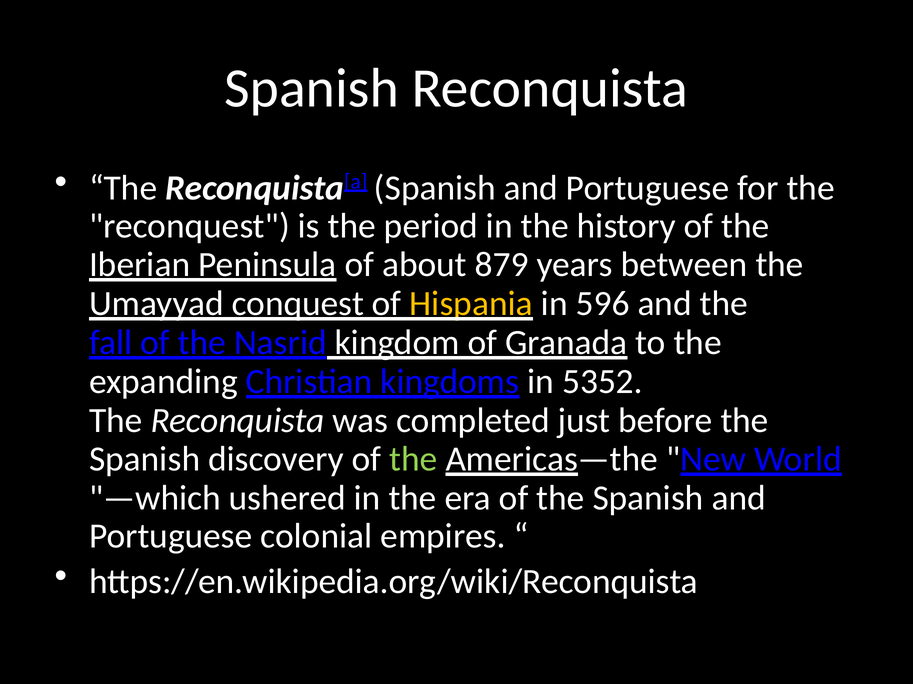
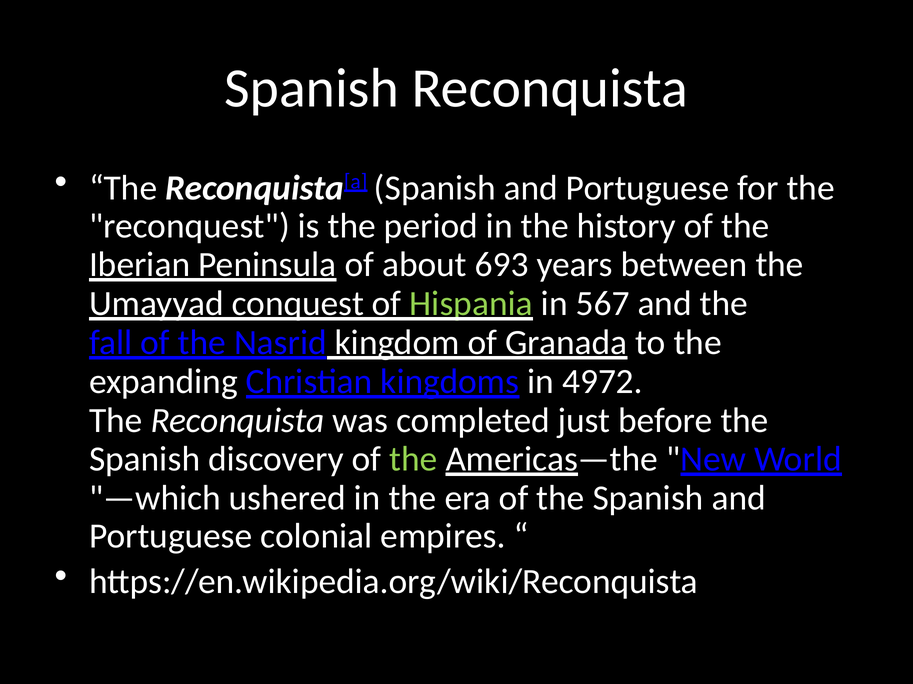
879: 879 -> 693
Hispania colour: yellow -> light green
596: 596 -> 567
5352: 5352 -> 4972
